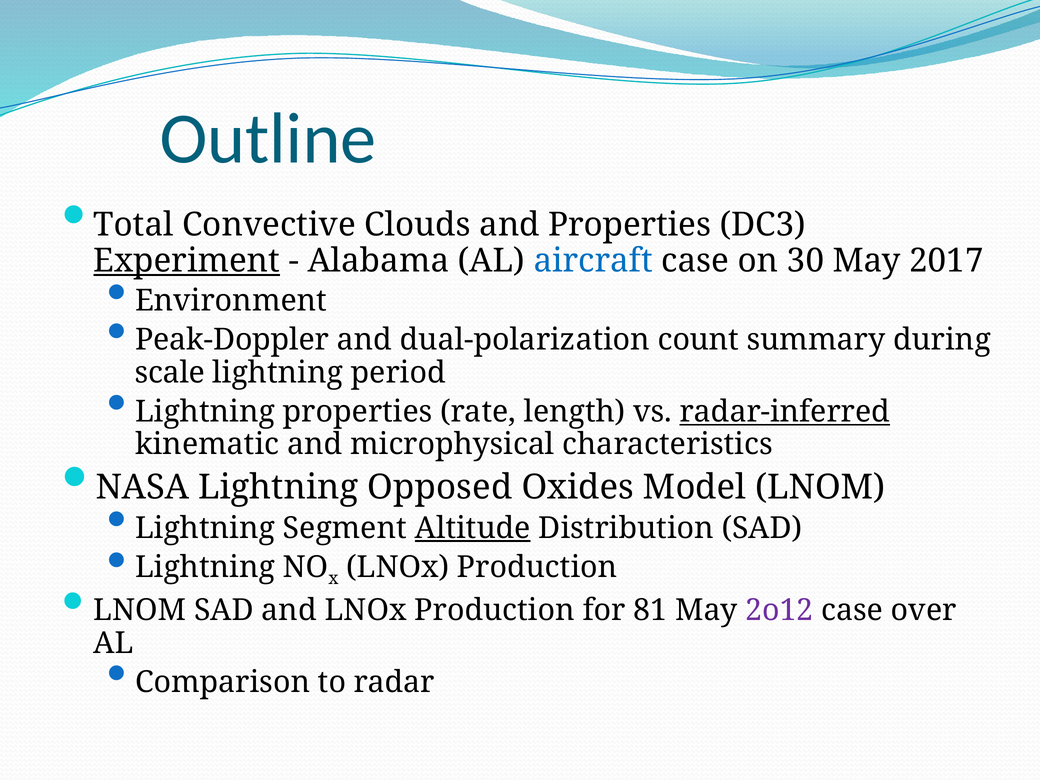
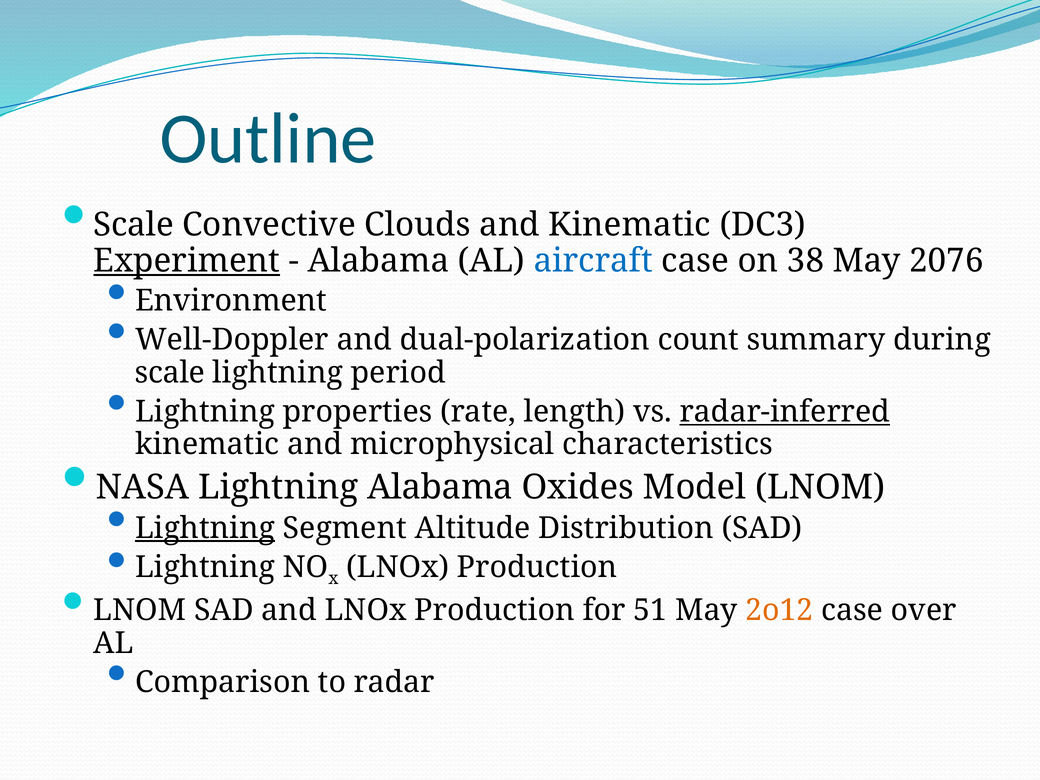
Total at (134, 225): Total -> Scale
and Properties: Properties -> Kinematic
30: 30 -> 38
2017: 2017 -> 2076
Peak-Doppler: Peak-Doppler -> Well-Doppler
Lightning Opposed: Opposed -> Alabama
Lightning at (205, 528) underline: none -> present
Altitude underline: present -> none
81: 81 -> 51
2o12 colour: purple -> orange
